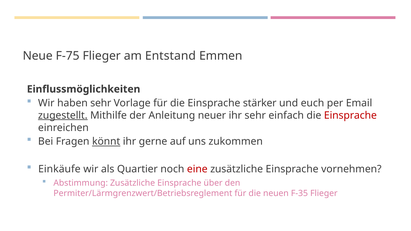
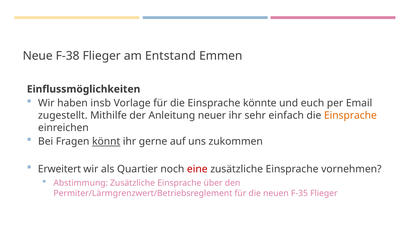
F-75: F-75 -> F-38
haben sehr: sehr -> insb
stärker: stärker -> könnte
zugestellt underline: present -> none
Einsprache at (350, 115) colour: red -> orange
Einkäufe: Einkäufe -> Erweitert
